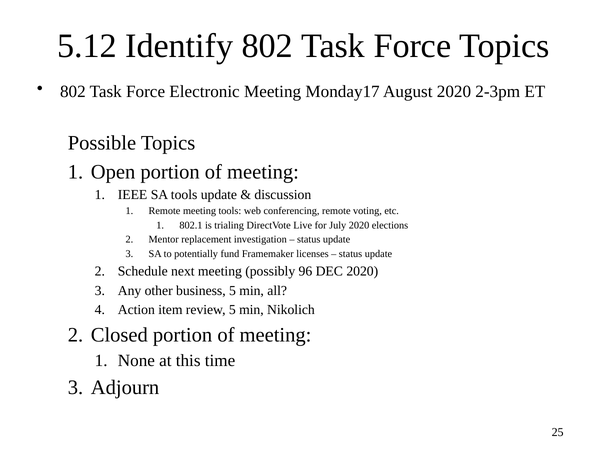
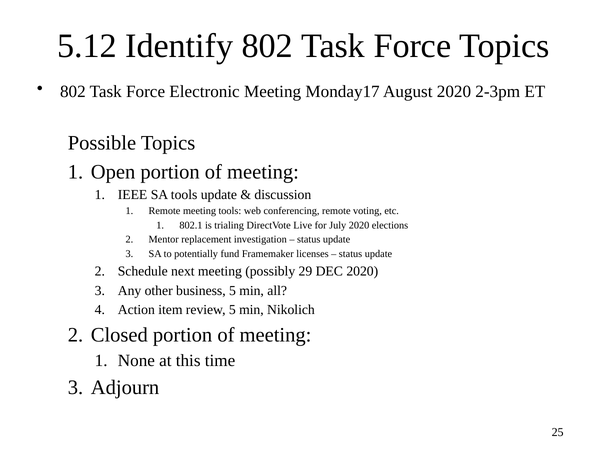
96: 96 -> 29
